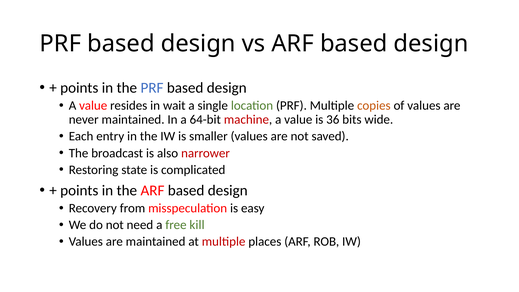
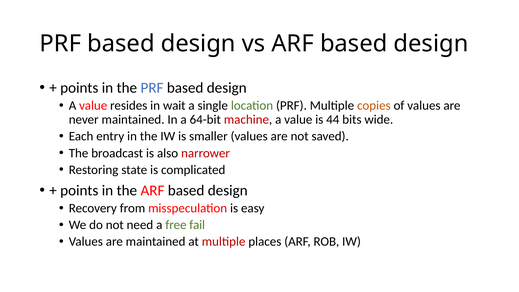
36: 36 -> 44
kill: kill -> fail
